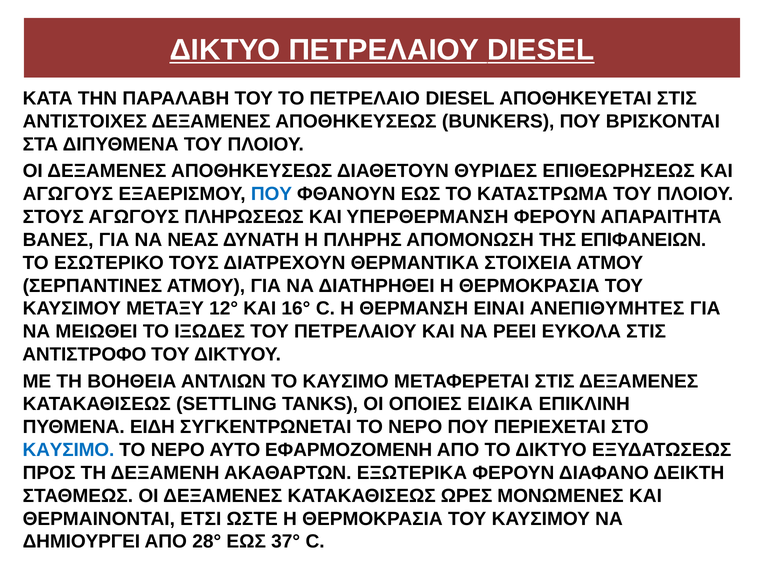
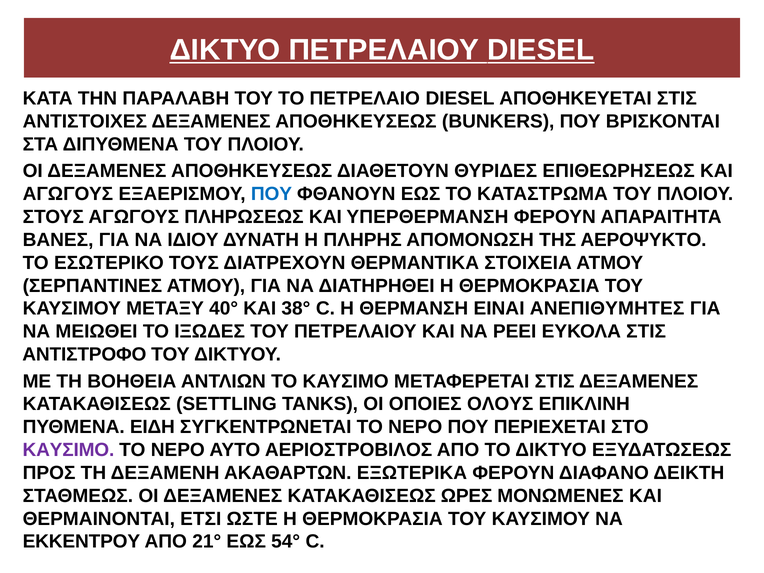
ΝΕΑΣ: ΝΕΑΣ -> ΙΔΙΟΥ
ΕΠΙΦΑΝΕΙΩΝ: ΕΠΙΦΑΝΕΙΩΝ -> ΑΕΡΟΨΥΚΤΟ
12°: 12° -> 40°
16°: 16° -> 38°
ΕΙΔΙΚΑ: ΕΙΔΙΚΑ -> ΟΛΟΥΣ
ΚΑΥΣΙΜΟ at (68, 450) colour: blue -> purple
ΕΦΑΡΜΟΖΟΜΕΝΗ: ΕΦΑΡΜΟΖΟΜΕΝΗ -> ΑΕΡΙΟΣΤΡΟΒΙΛΟΣ
ΔΗΜΙΟΥΡΓΕΙ: ΔΗΜΙΟΥΡΓΕΙ -> ΕΚΚΕΝΤΡΟΥ
28°: 28° -> 21°
37°: 37° -> 54°
